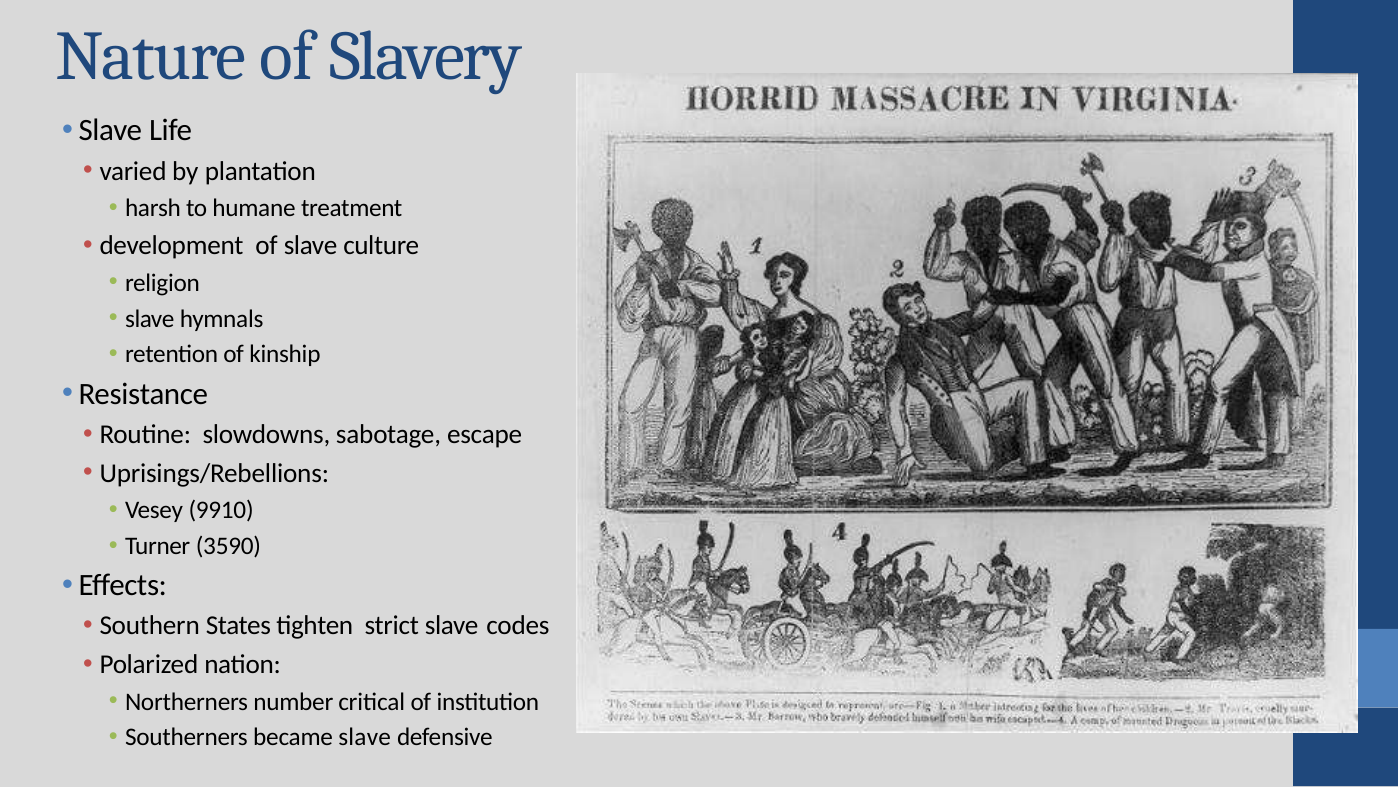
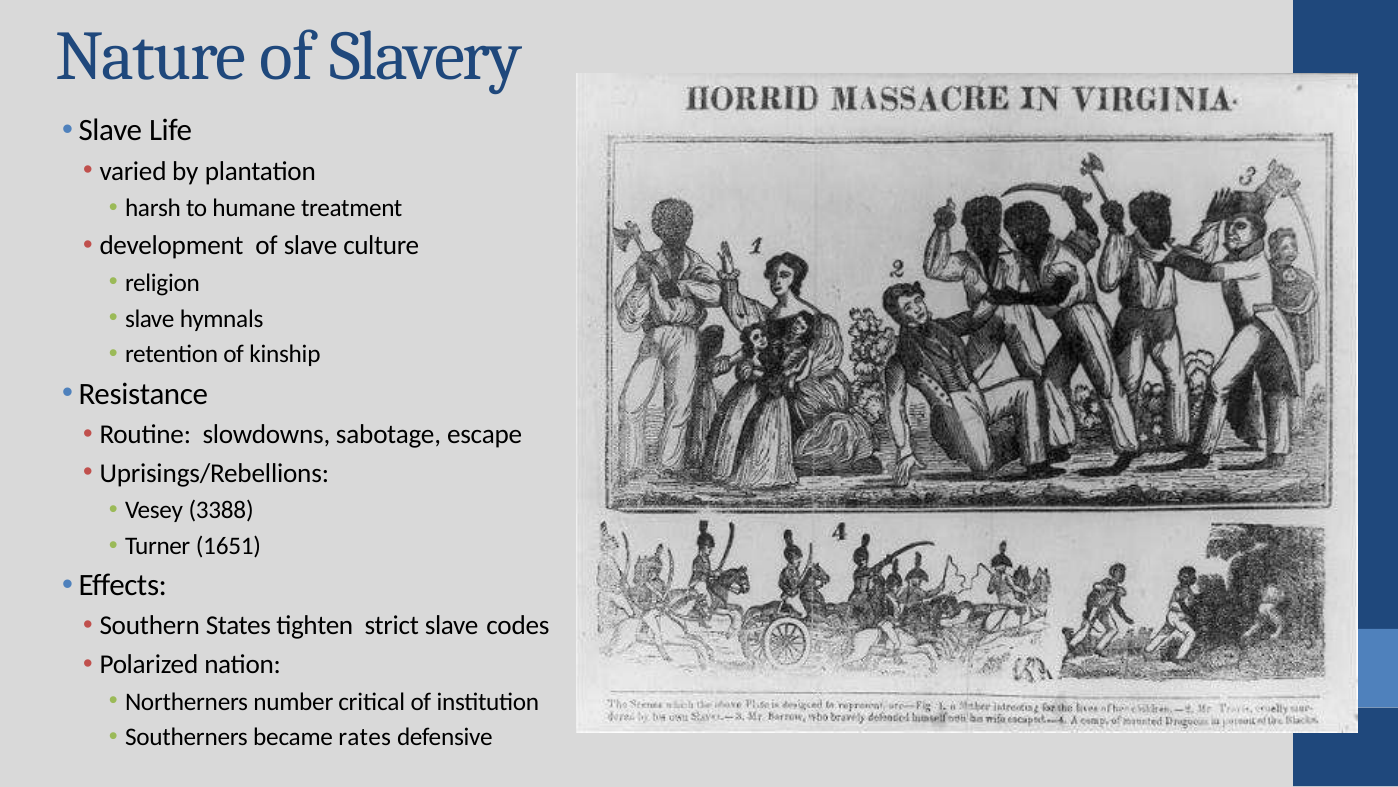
9910: 9910 -> 3388
3590: 3590 -> 1651
became slave: slave -> rates
